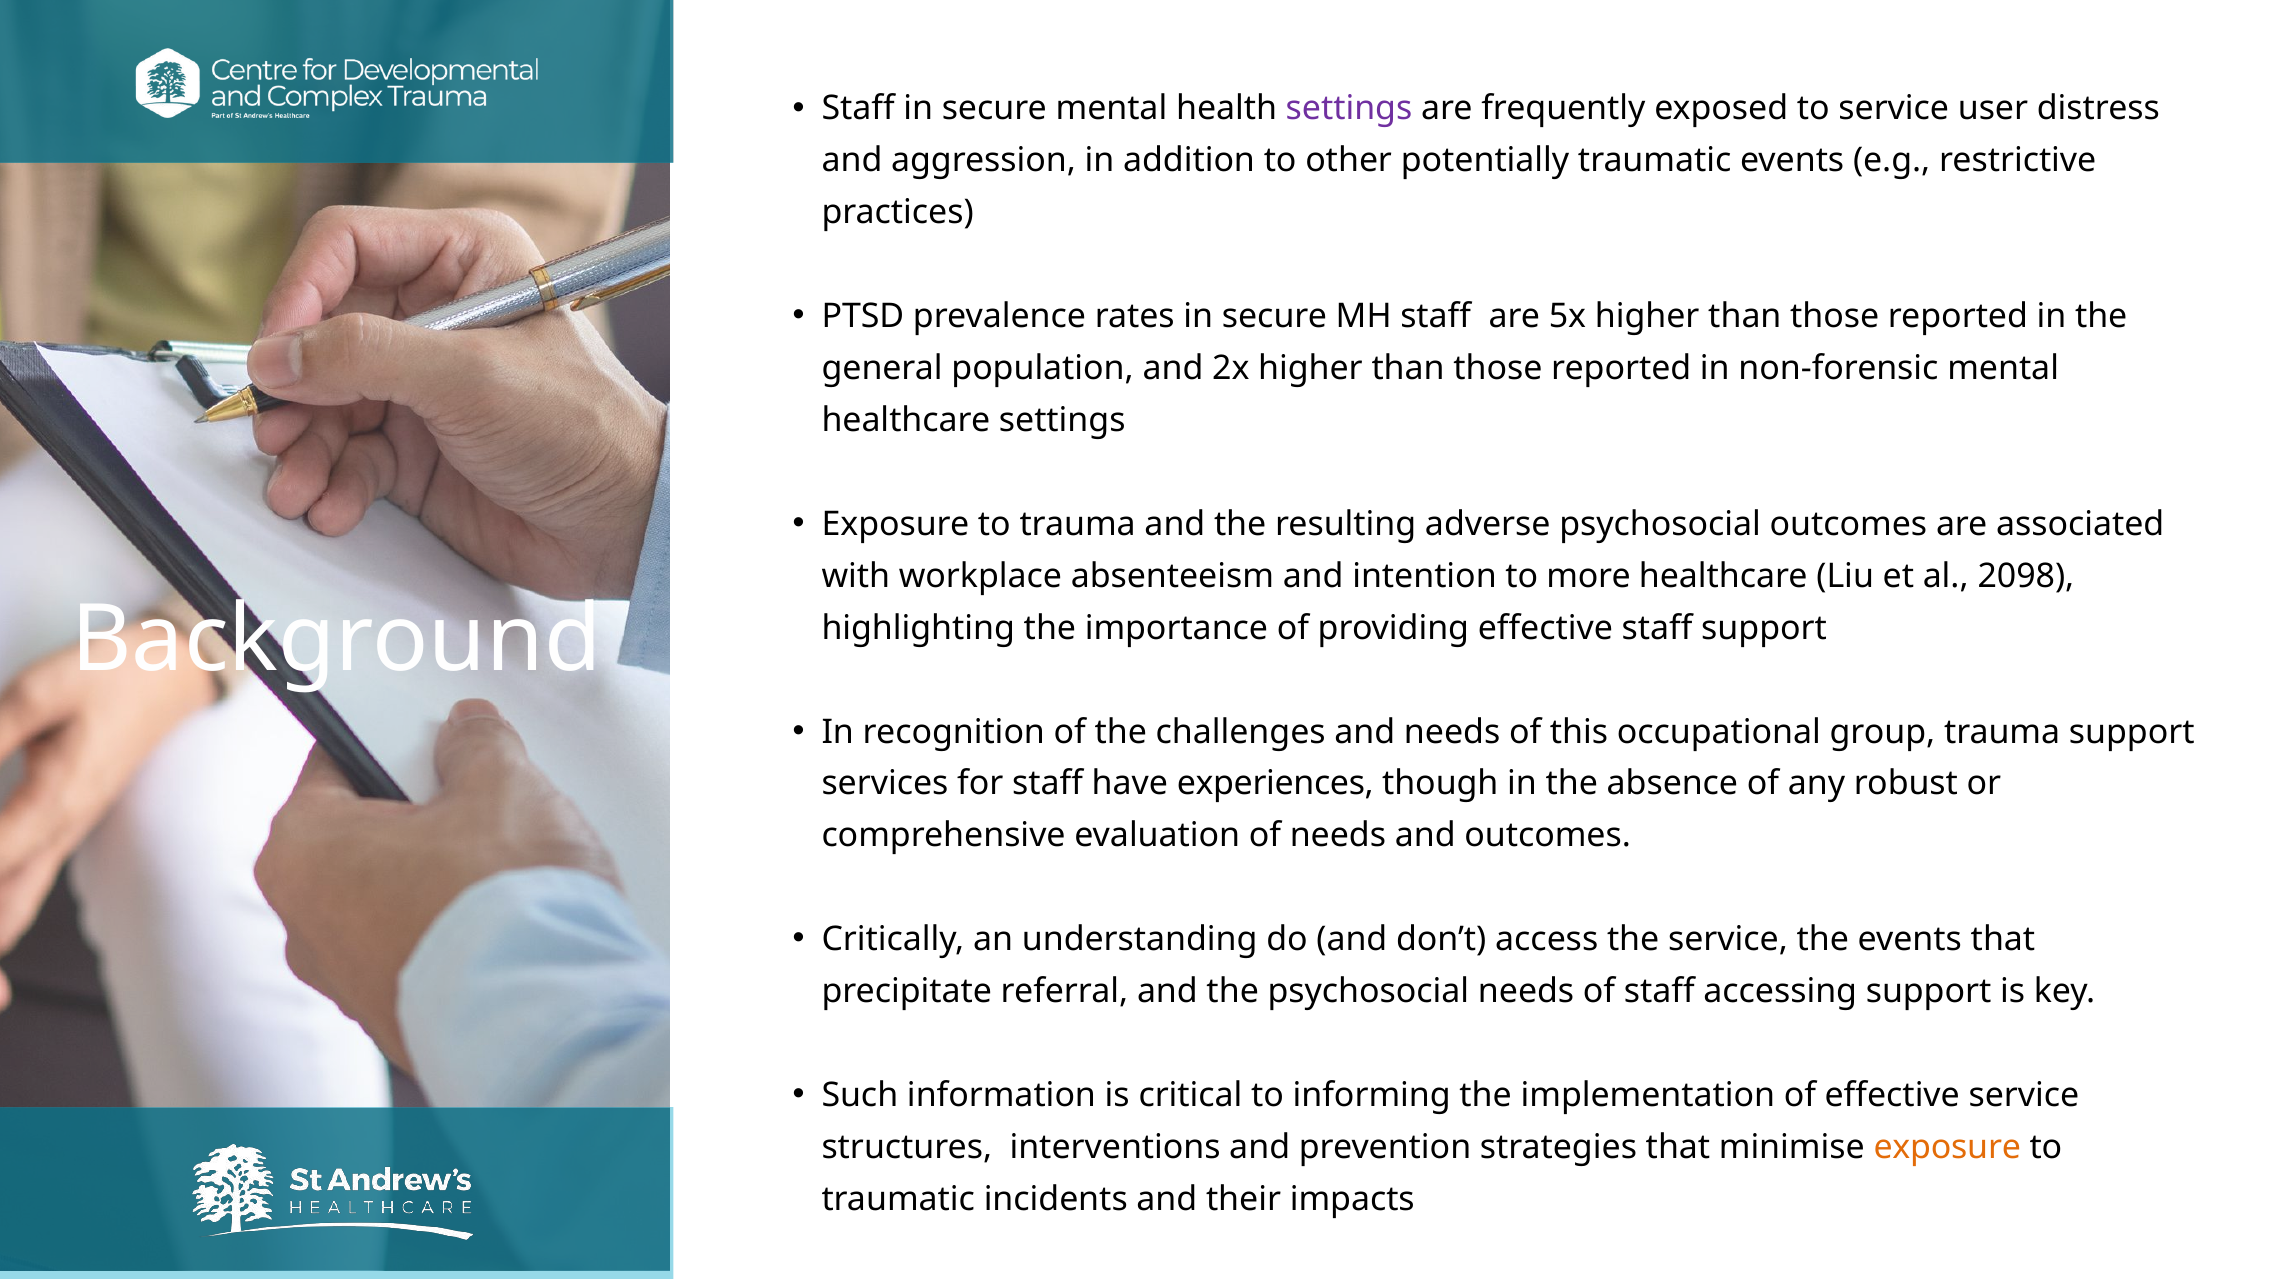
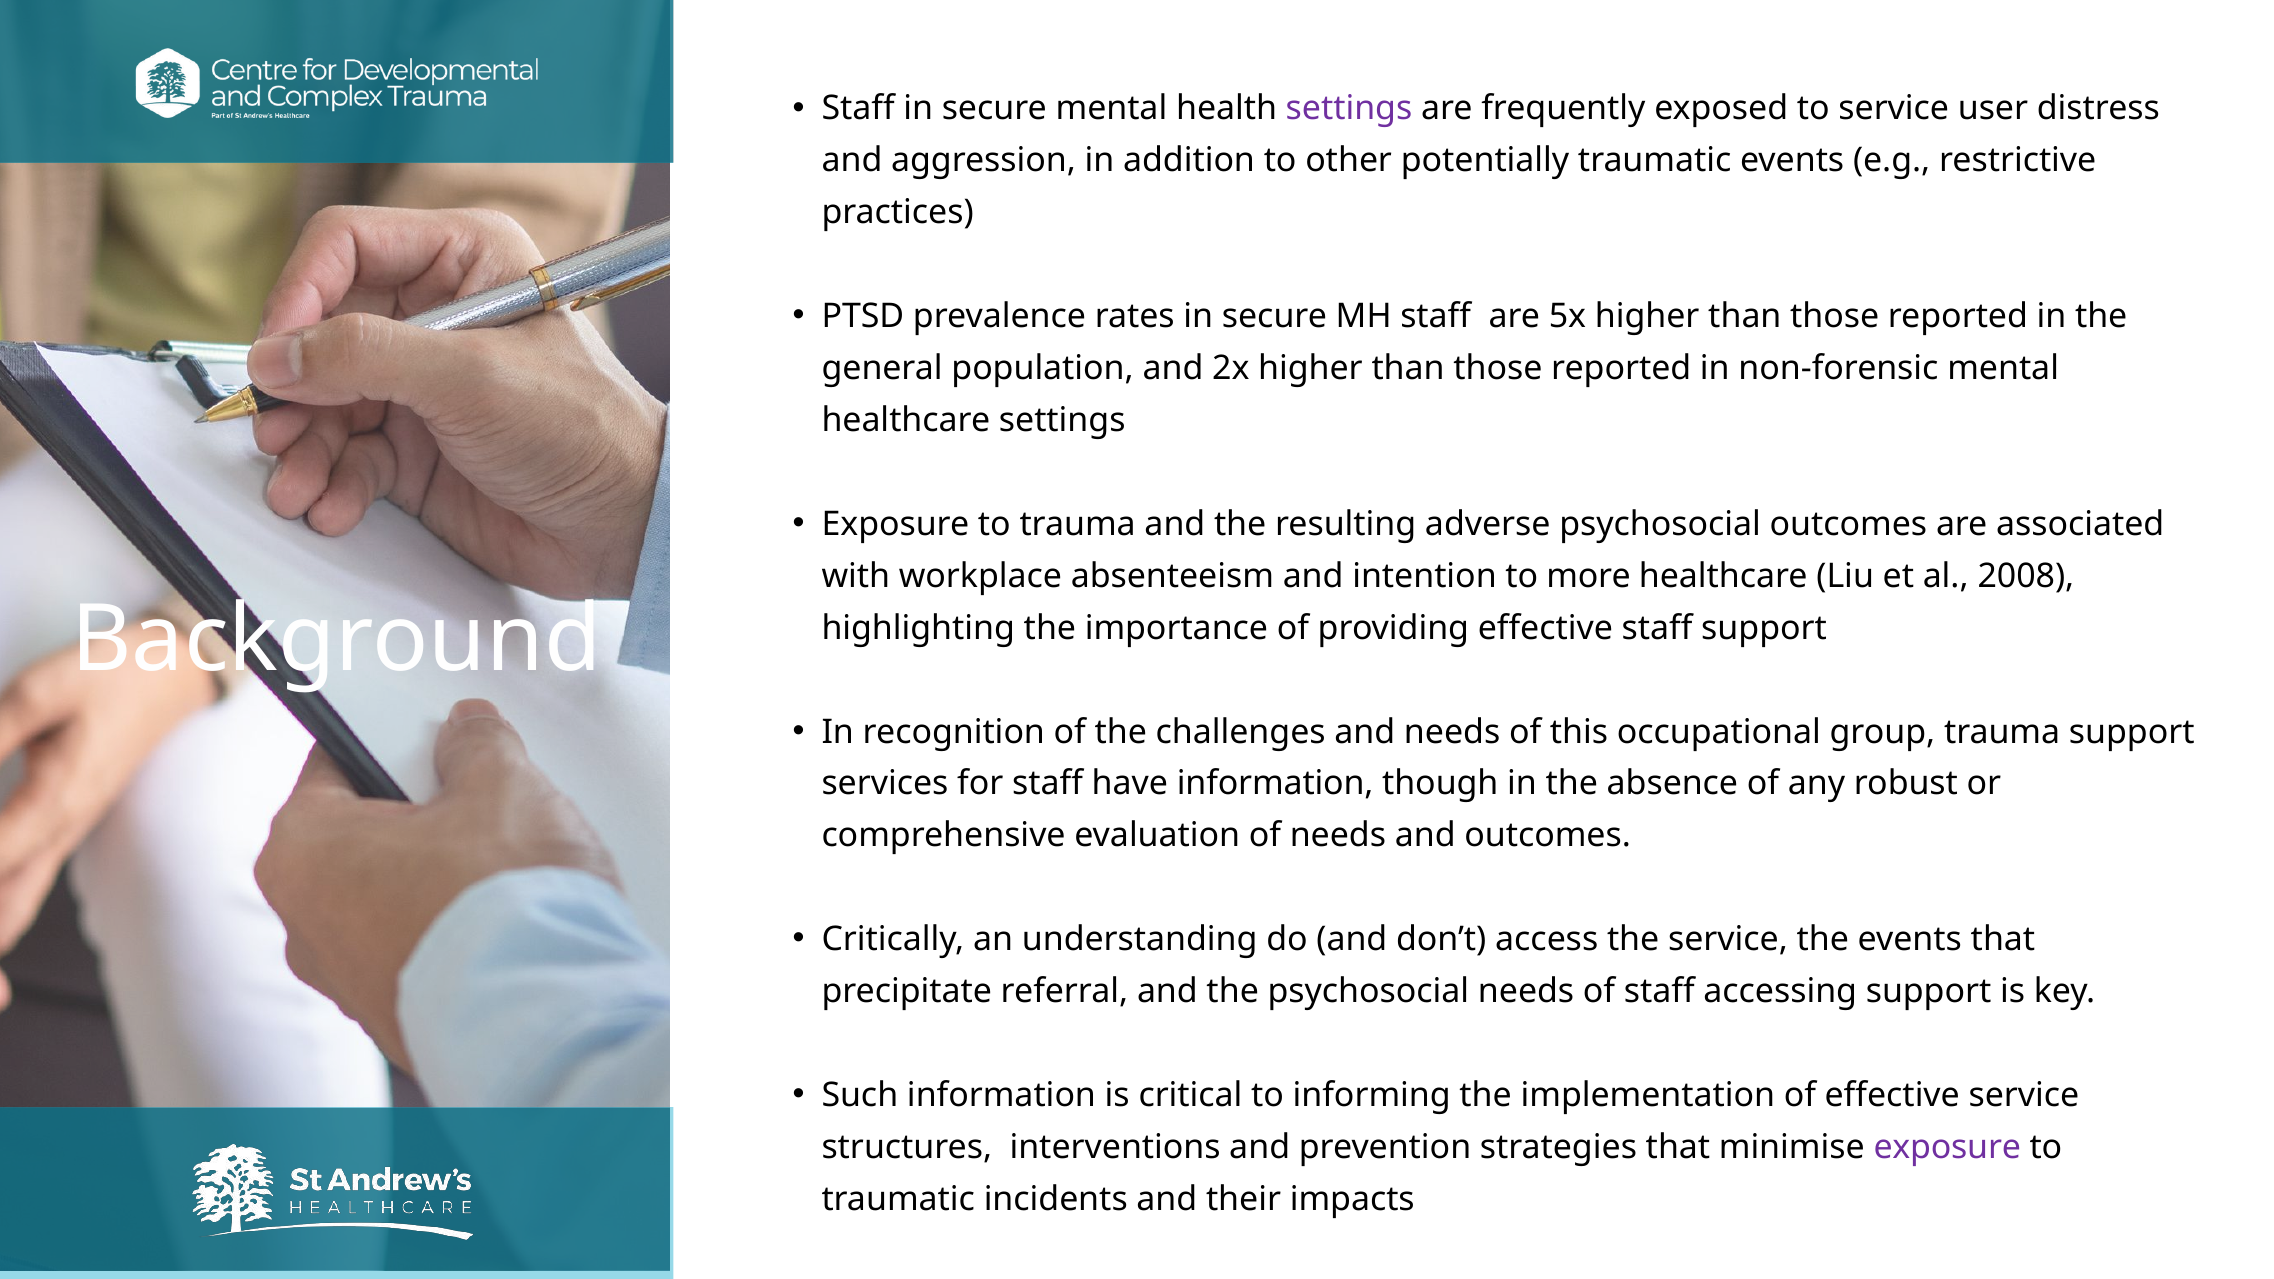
2098: 2098 -> 2008
have experiences: experiences -> information
exposure at (1947, 1147) colour: orange -> purple
